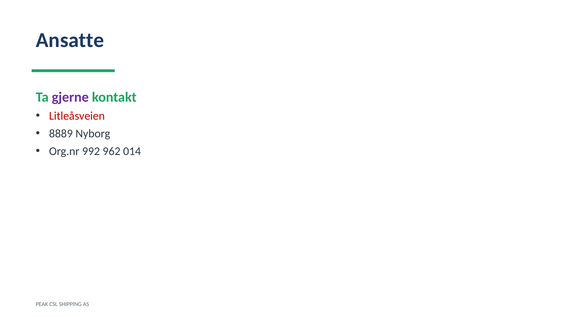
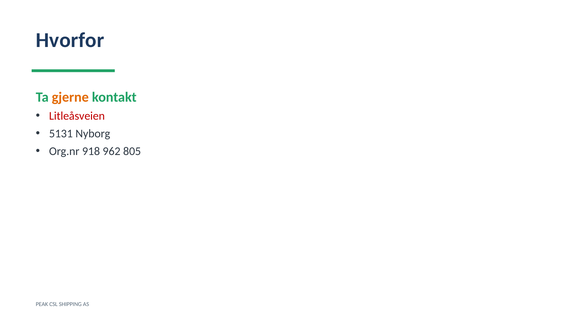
Ansatte: Ansatte -> Hvorfor
gjerne colour: purple -> orange
8889: 8889 -> 5131
992: 992 -> 918
014: 014 -> 805
